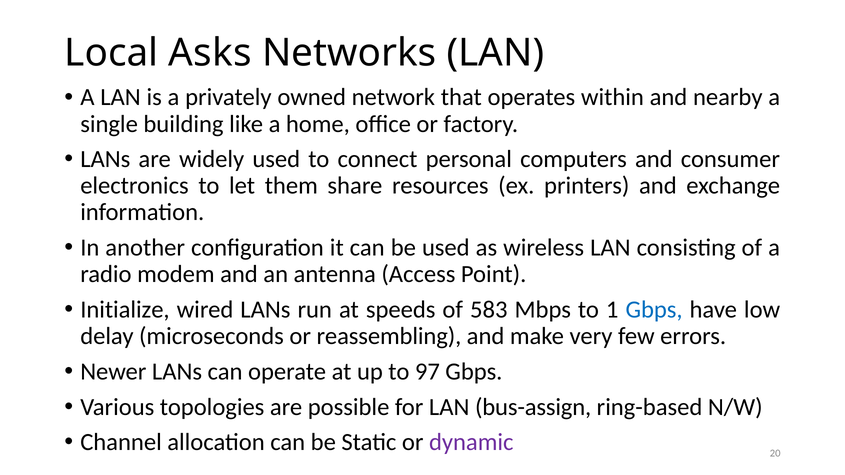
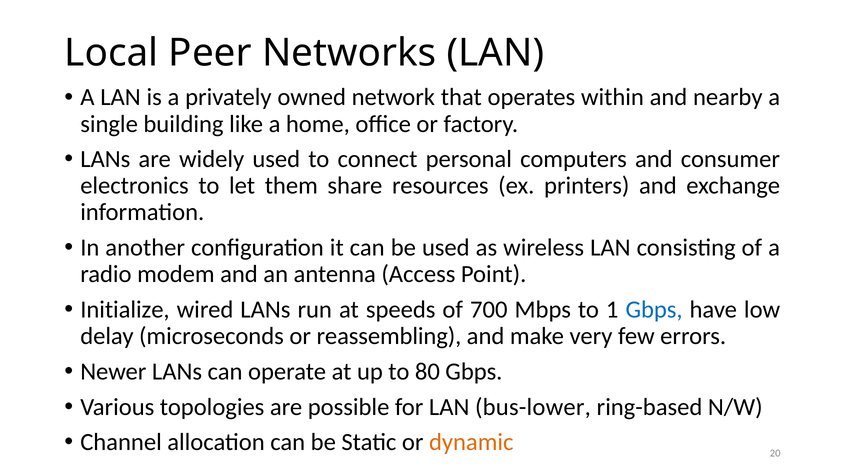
Asks: Asks -> Peer
583: 583 -> 700
97: 97 -> 80
bus-assign: bus-assign -> bus-lower
dynamic colour: purple -> orange
